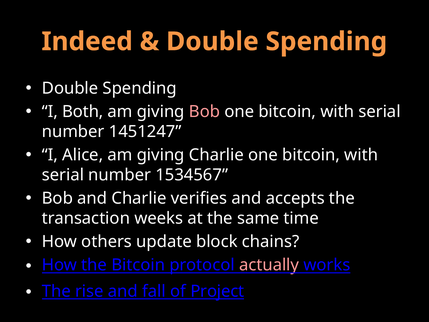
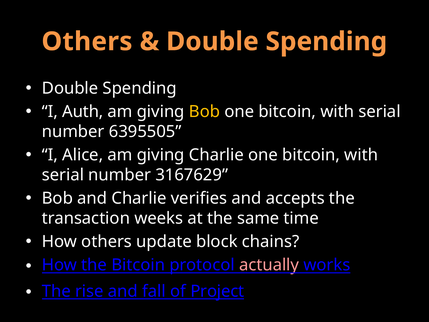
Indeed at (87, 42): Indeed -> Others
Both: Both -> Auth
Bob at (204, 112) colour: pink -> yellow
1451247: 1451247 -> 6395505
1534567: 1534567 -> 3167629
